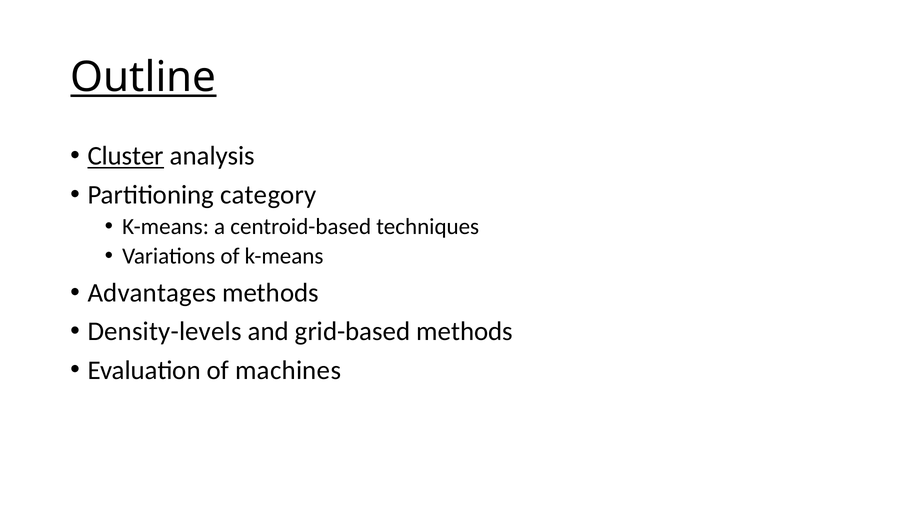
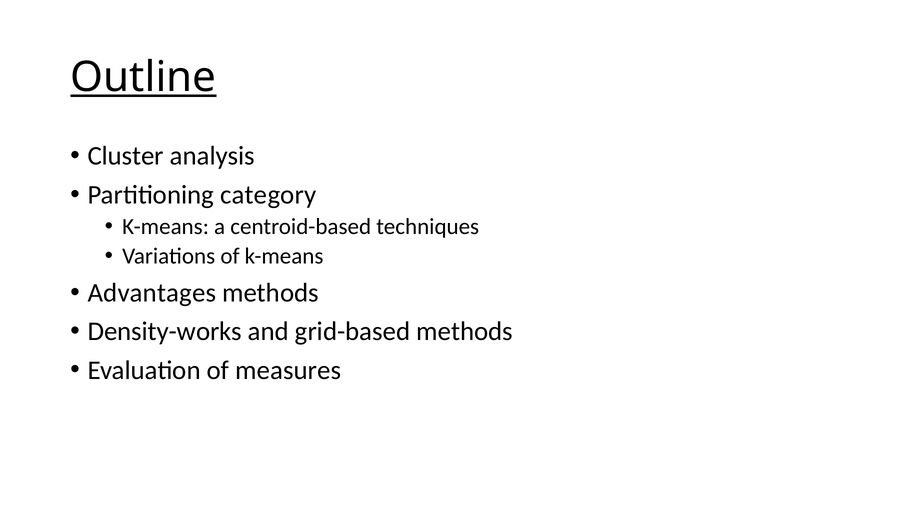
Cluster underline: present -> none
Density-levels: Density-levels -> Density-works
machines: machines -> measures
